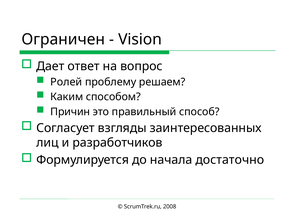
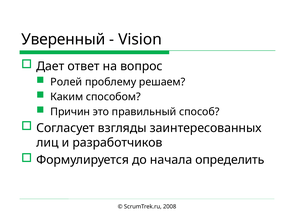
Ограничен: Ограничен -> Уверенный
достаточно: достаточно -> определить
